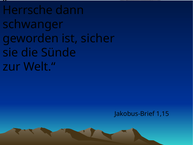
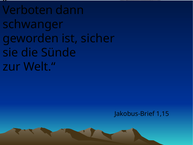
Herrsche: Herrsche -> Verboten
